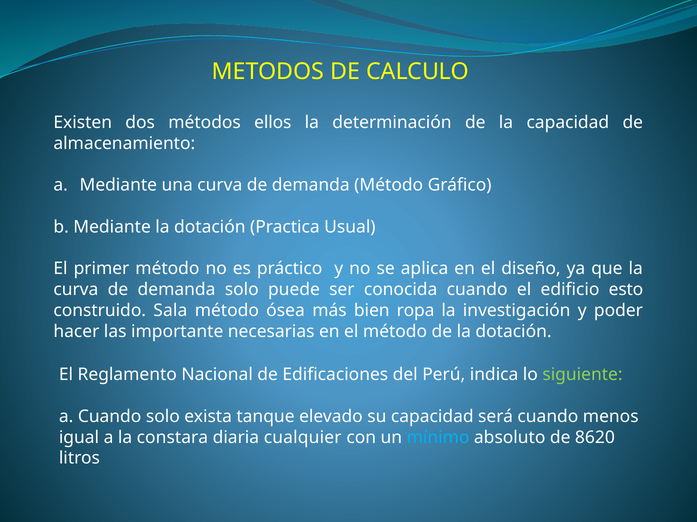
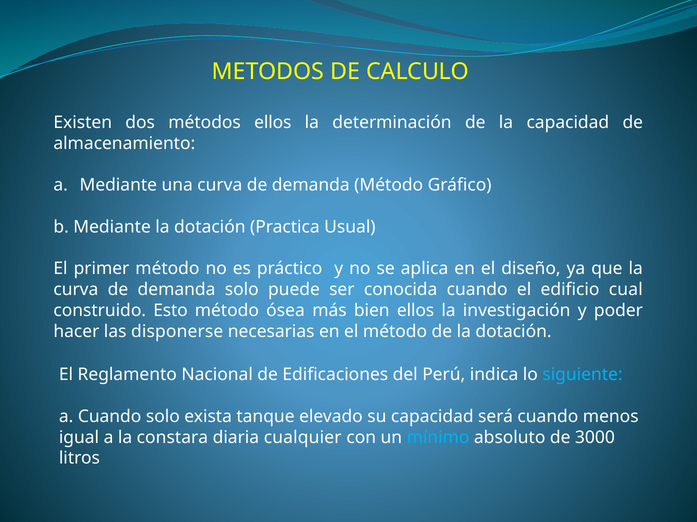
esto: esto -> cual
Sala: Sala -> Esto
bien ropa: ropa -> ellos
importante: importante -> disponerse
siguiente colour: light green -> light blue
8620: 8620 -> 3000
